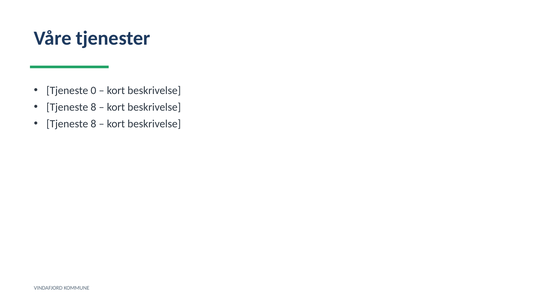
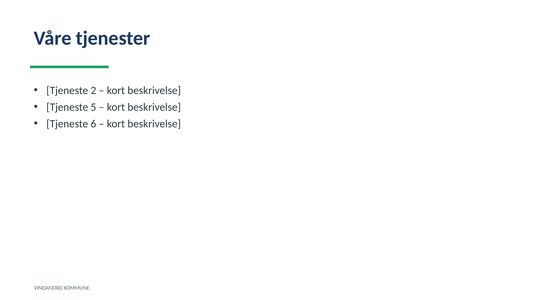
0: 0 -> 2
8 at (93, 107): 8 -> 5
8 at (93, 124): 8 -> 6
